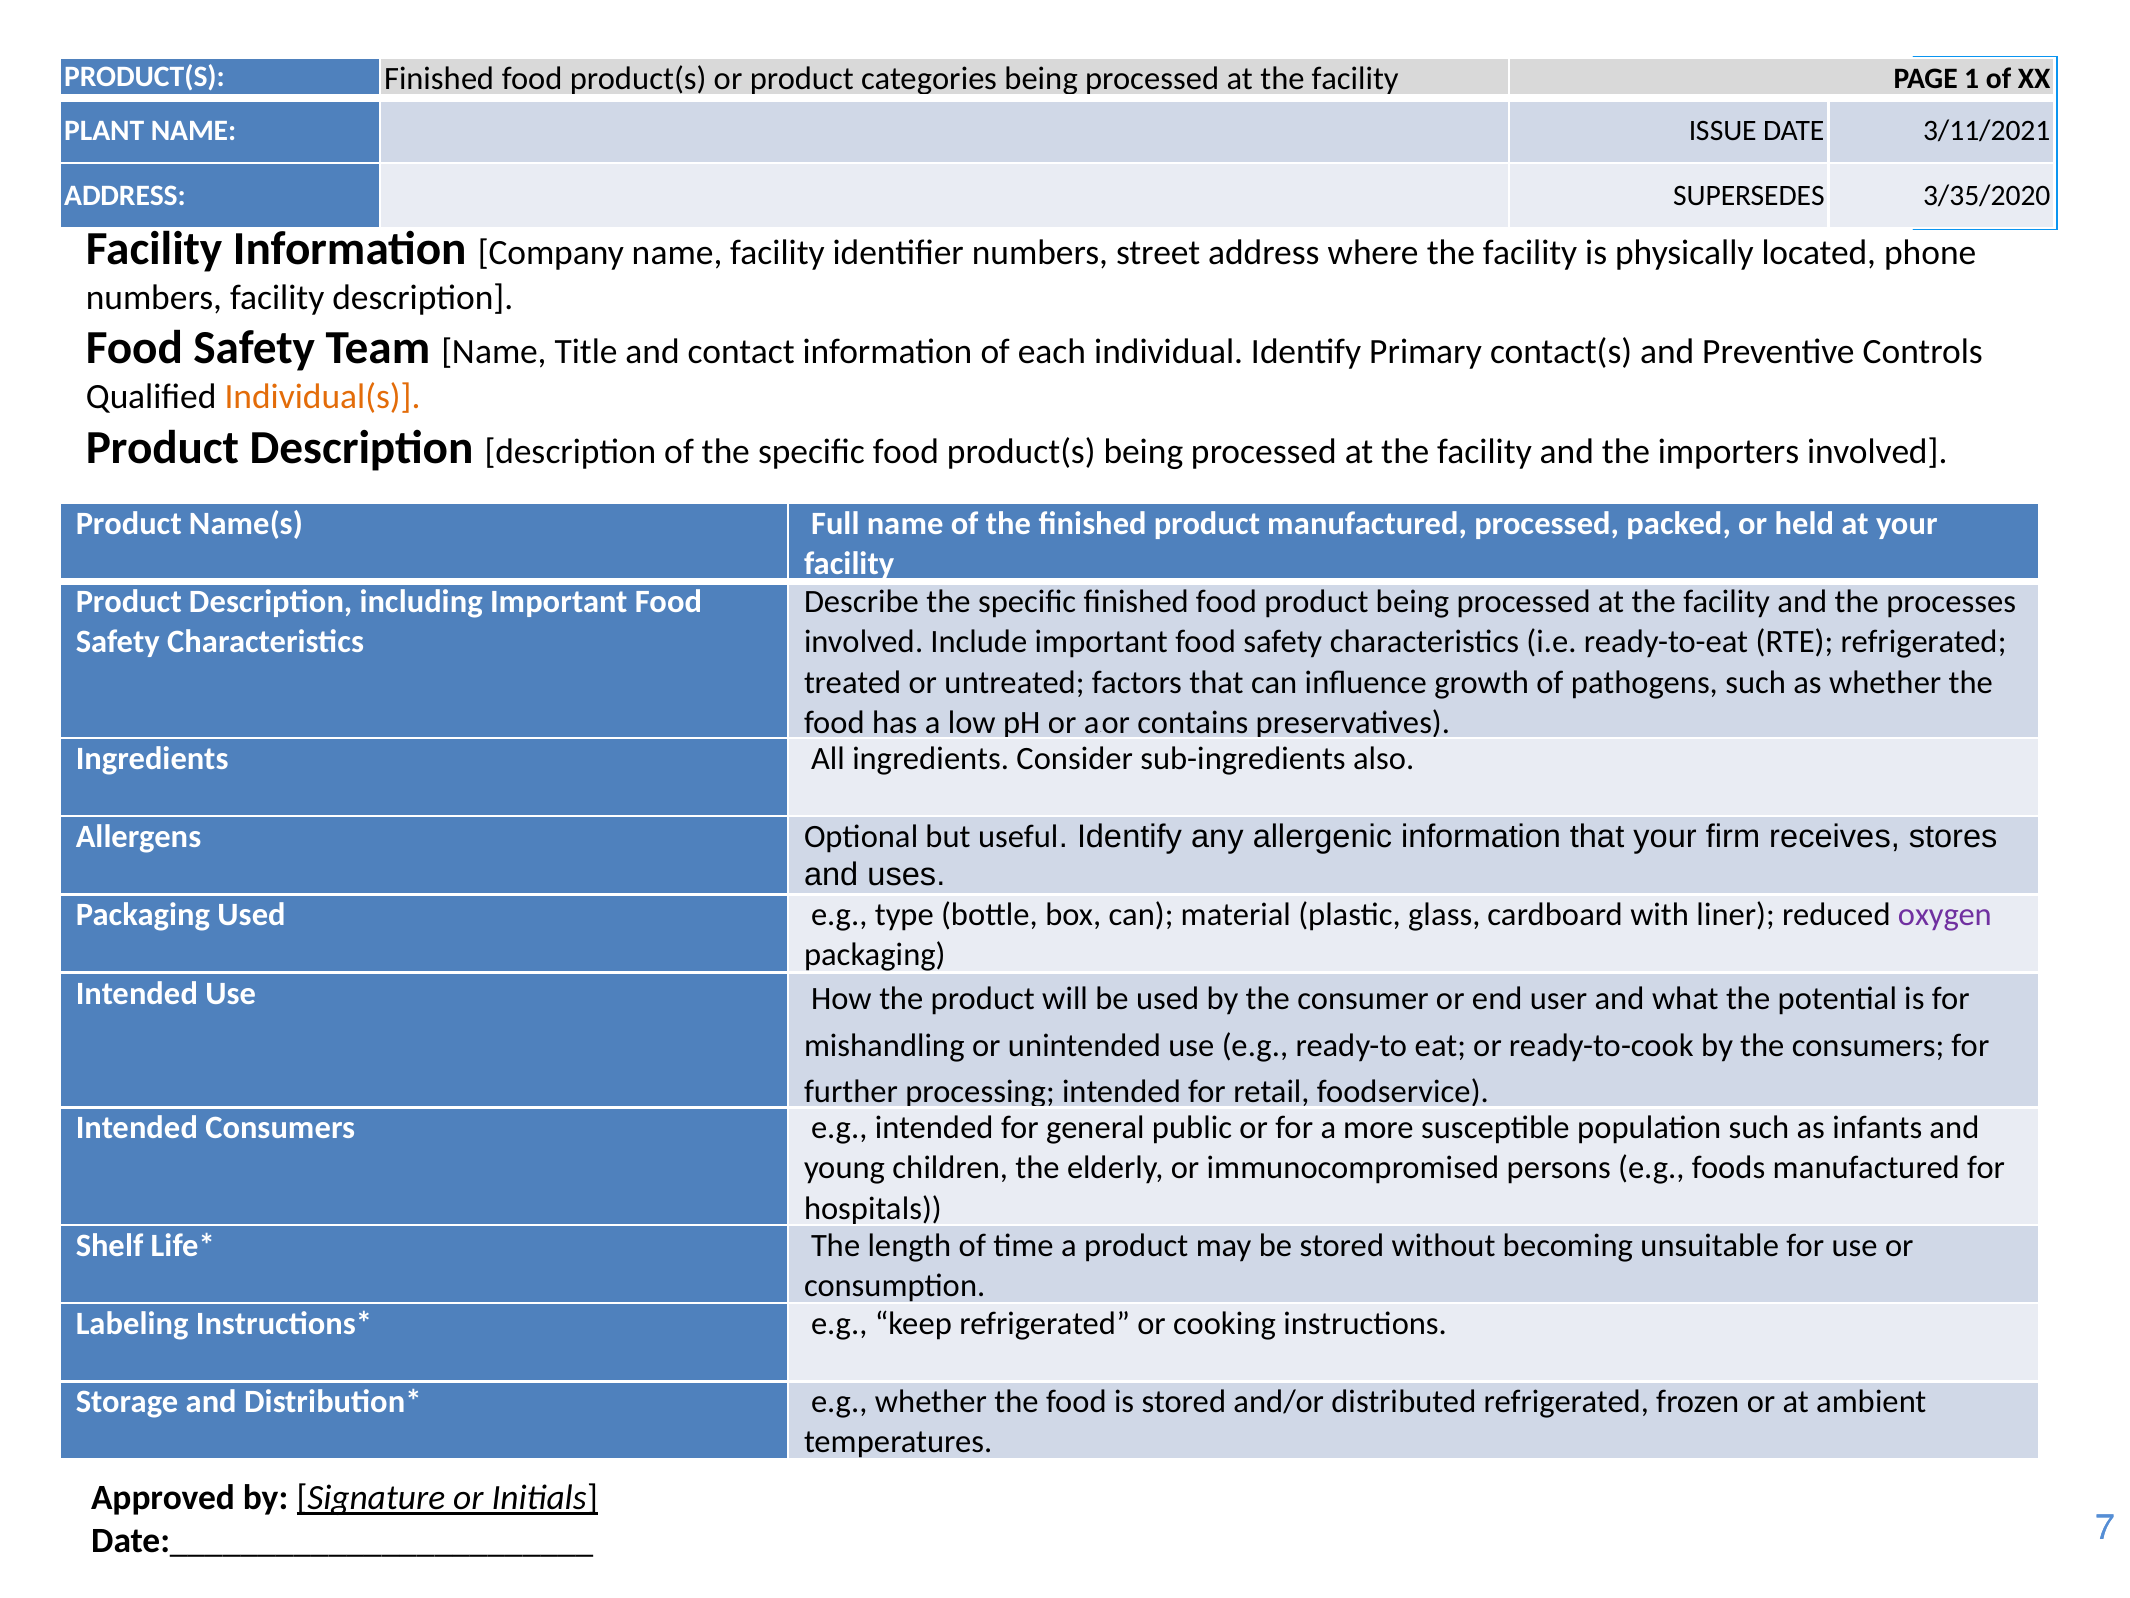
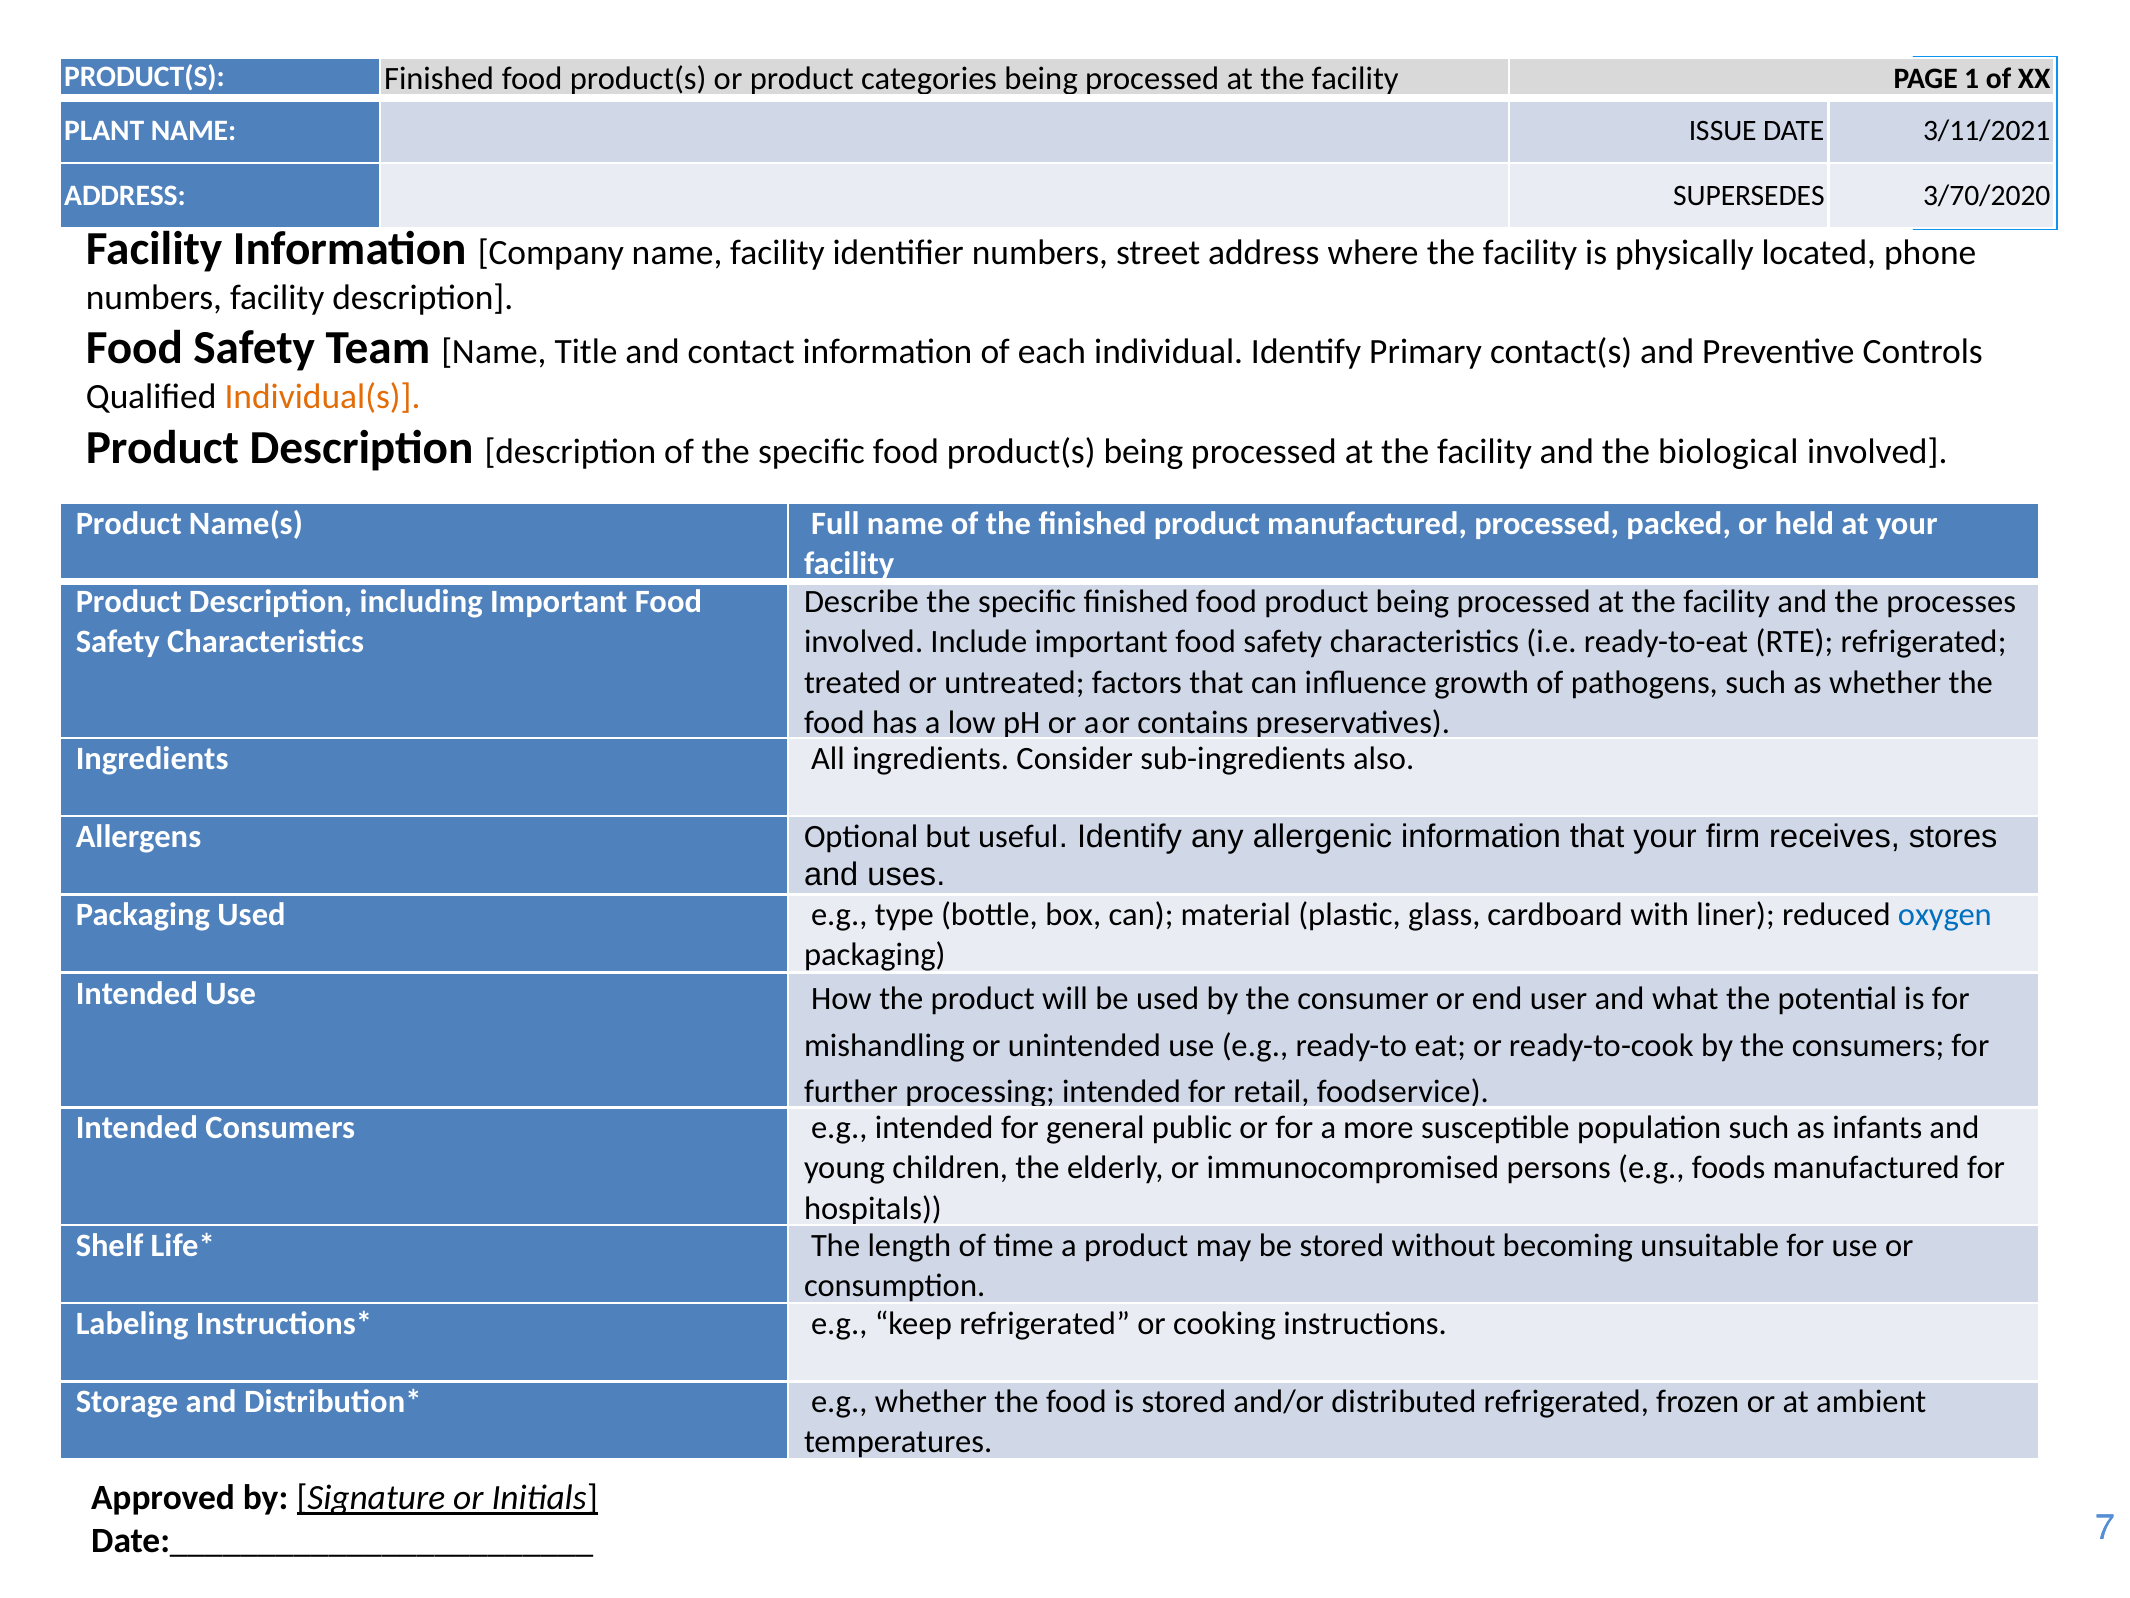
3/35/2020: 3/35/2020 -> 3/70/2020
importers: importers -> biological
oxygen colour: purple -> blue
